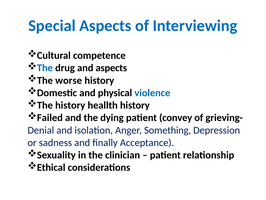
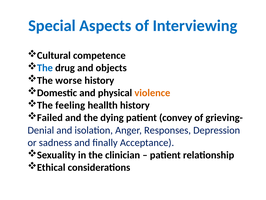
and aspects: aspects -> objects
violence colour: blue -> orange
The history: history -> feeling
Something: Something -> Responses
